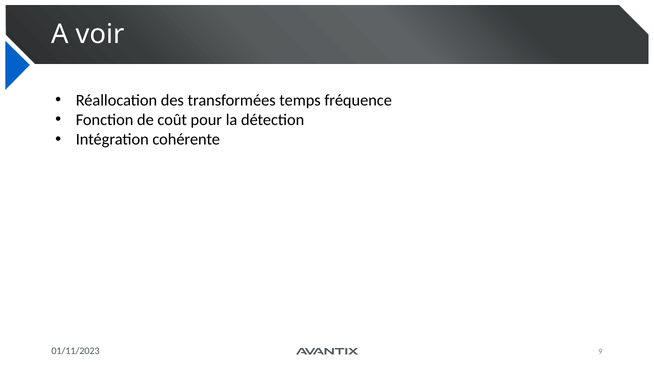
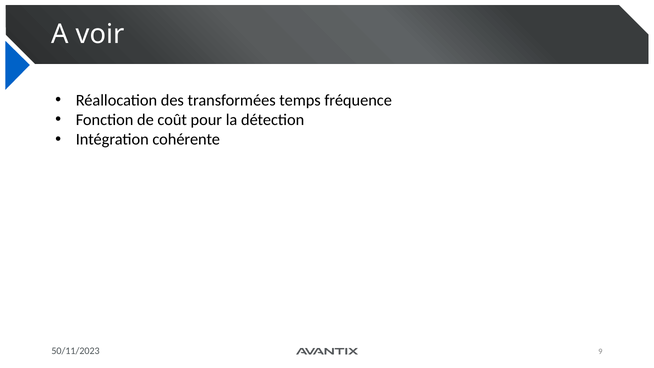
01/11/2023: 01/11/2023 -> 50/11/2023
